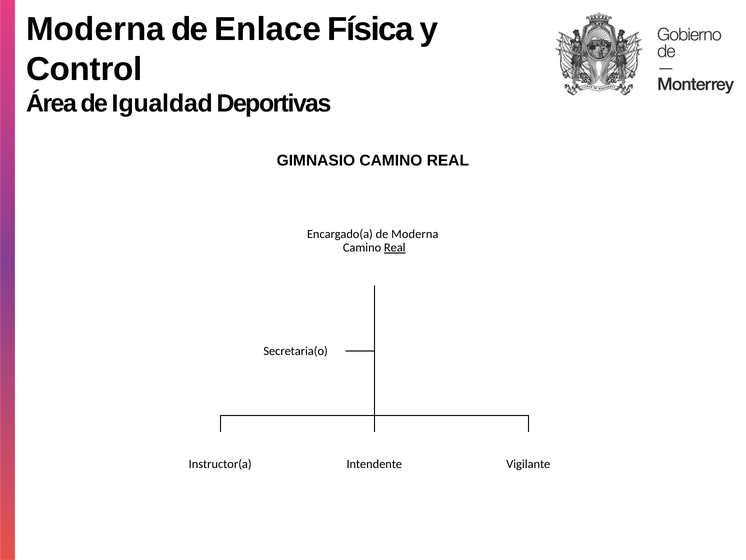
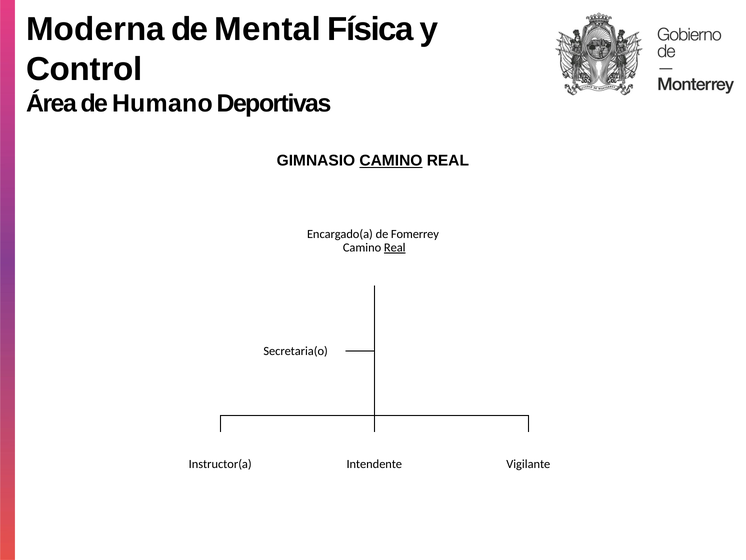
Enlace: Enlace -> Mental
Igualdad: Igualdad -> Humano
CAMINO at (391, 160) underline: none -> present
de Moderna: Moderna -> Fomerrey
